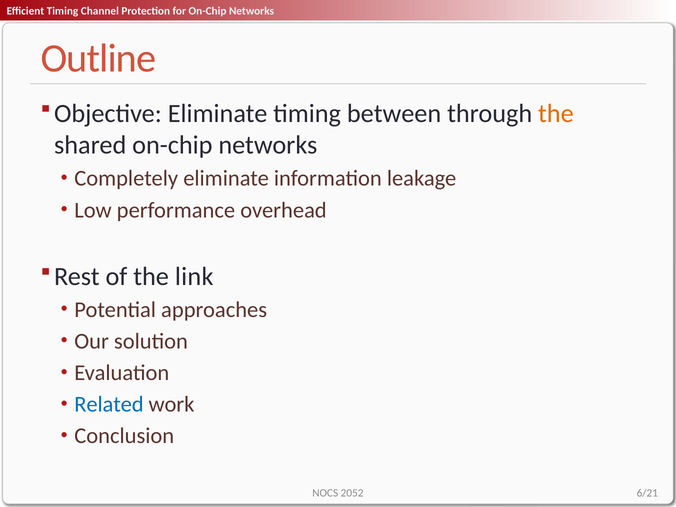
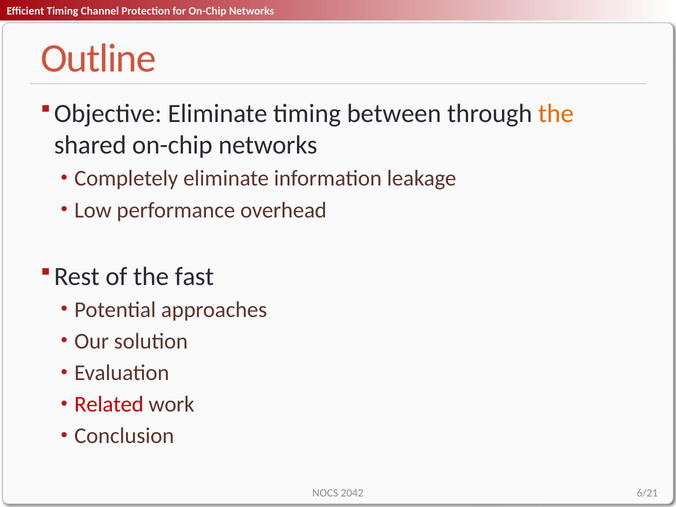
link: link -> fast
Related colour: blue -> red
2052: 2052 -> 2042
